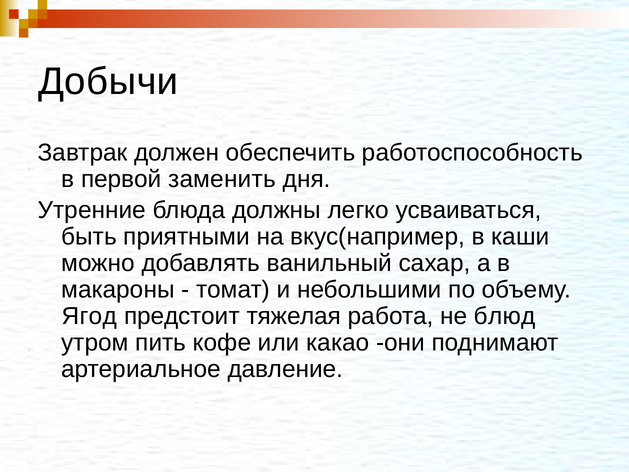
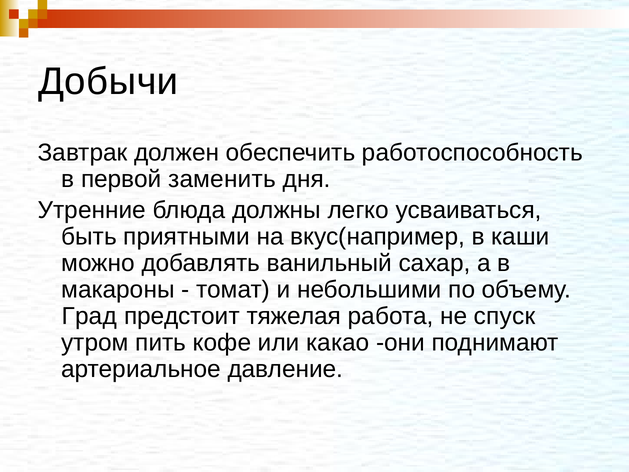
Ягод: Ягод -> Град
блюд: блюд -> спуск
